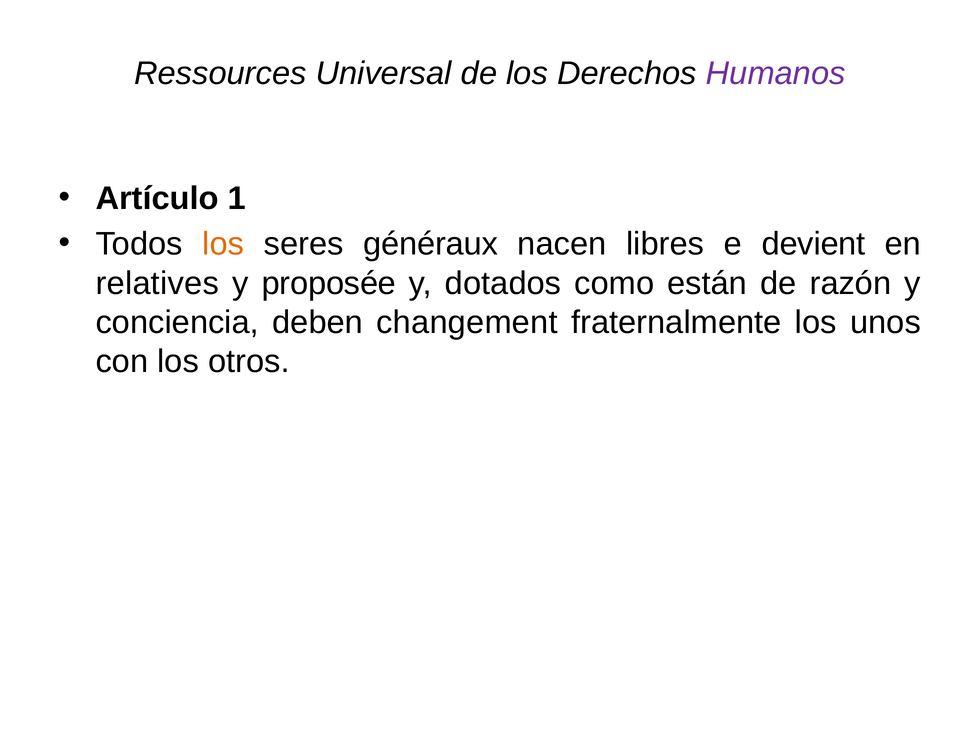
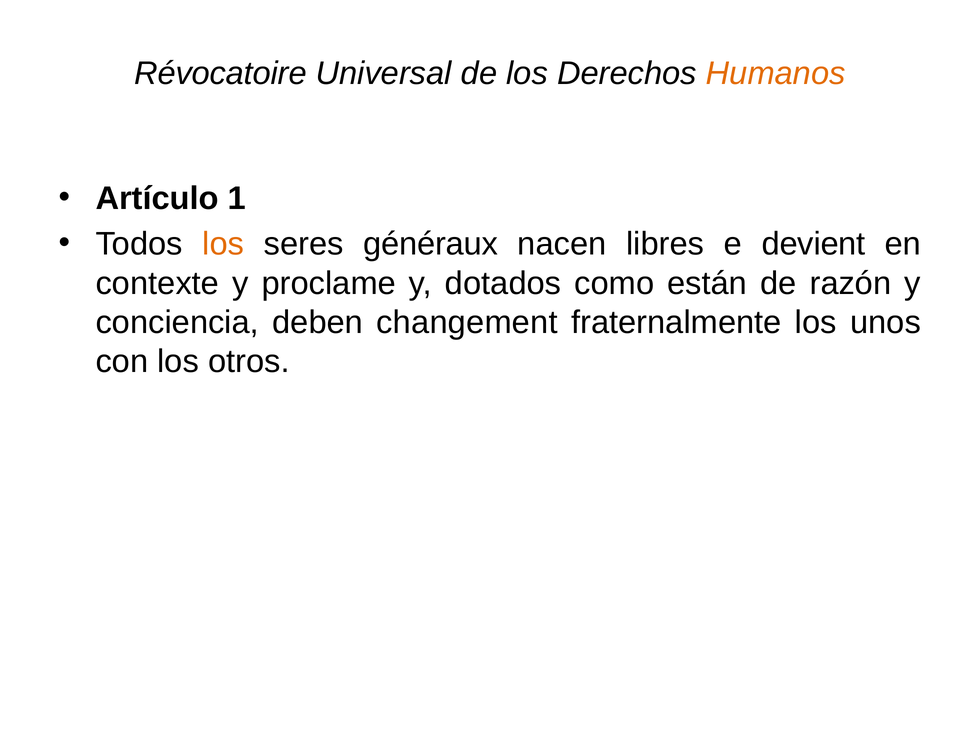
Ressources: Ressources -> Révocatoire
Humanos colour: purple -> orange
relatives: relatives -> contexte
proposée: proposée -> proclame
